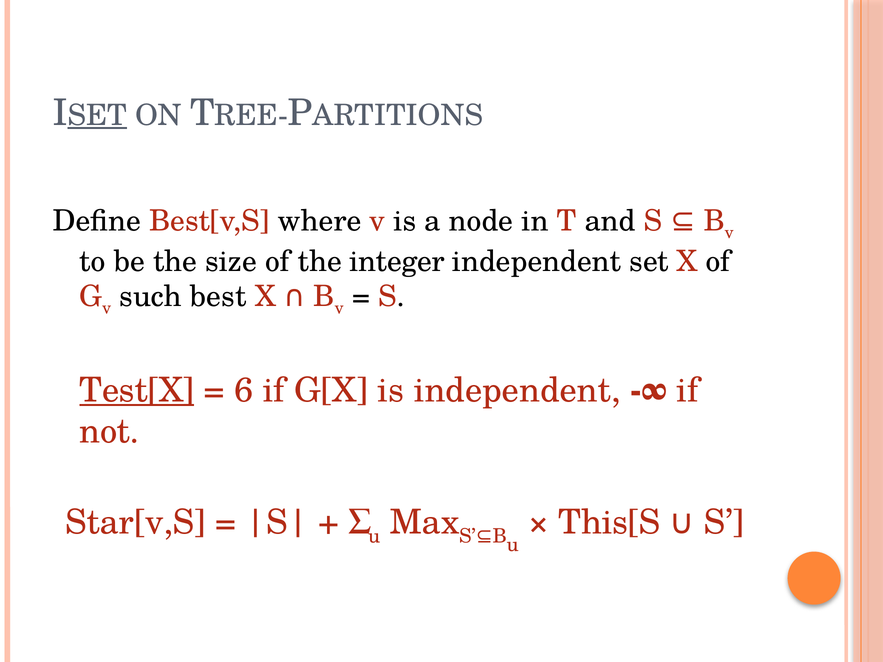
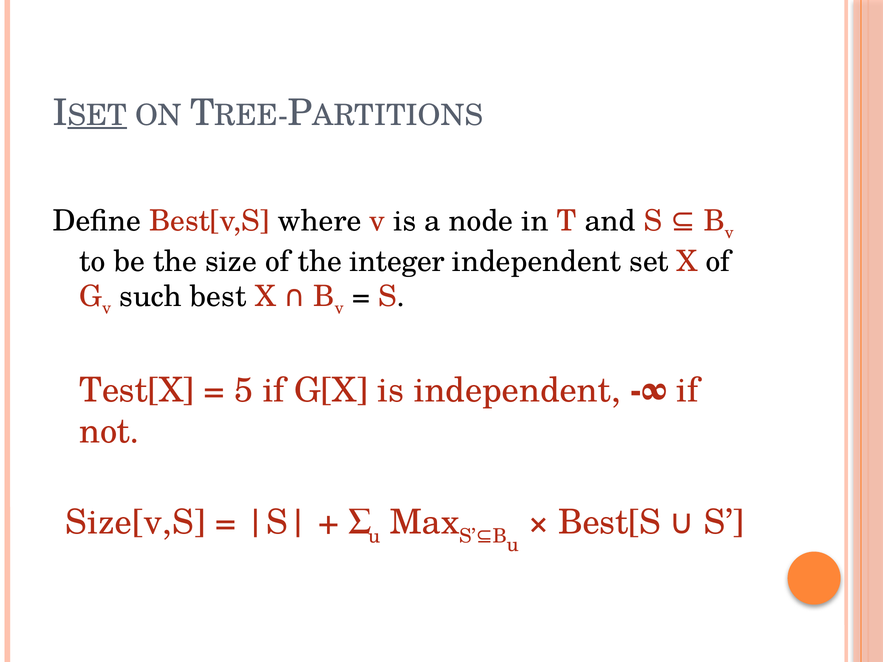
Test[X underline: present -> none
6: 6 -> 5
Star[v,S: Star[v,S -> Size[v,S
This[S: This[S -> Best[S
